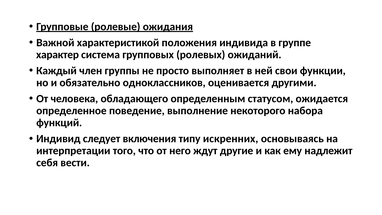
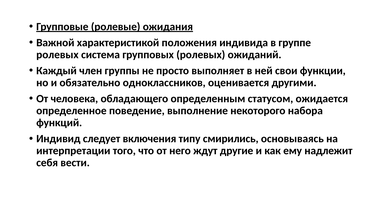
характер at (58, 55): характер -> ролевых
искренних: искренних -> смирились
